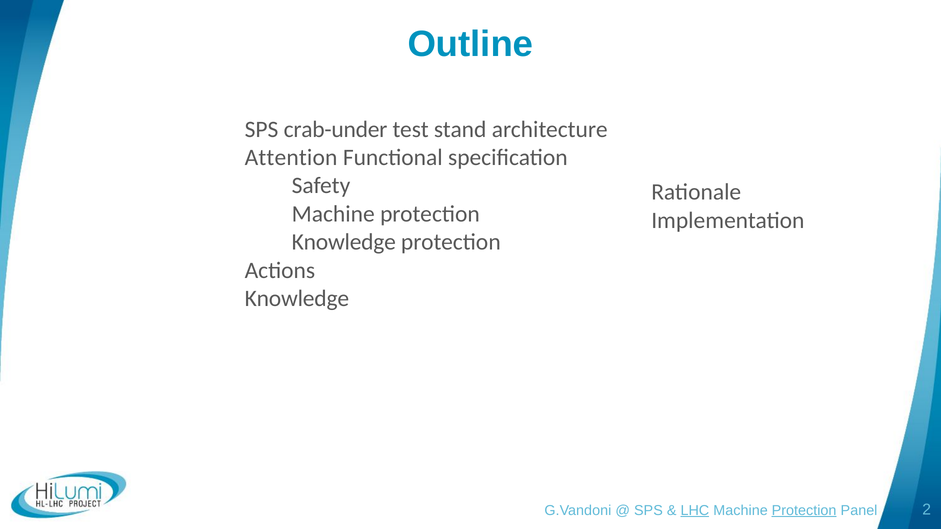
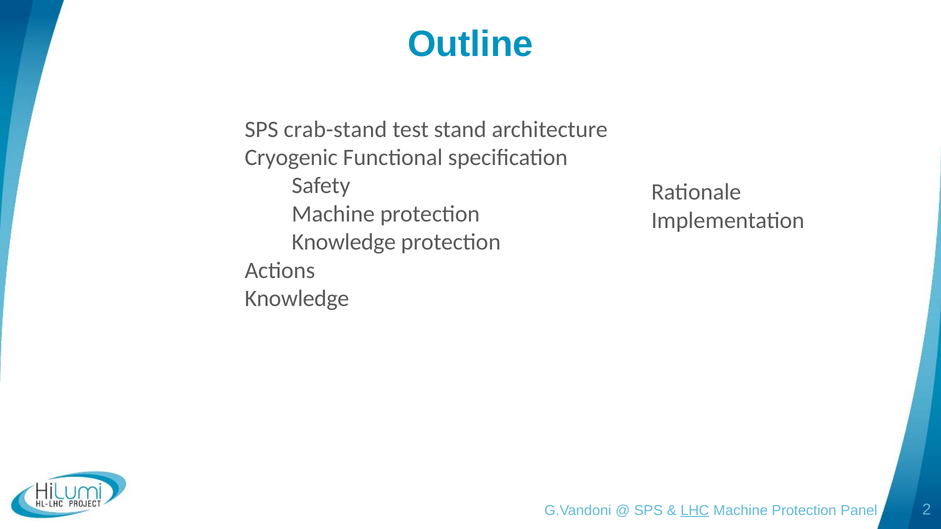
crab-under: crab-under -> crab-stand
Attention: Attention -> Cryogenic
Protection at (804, 511) underline: present -> none
